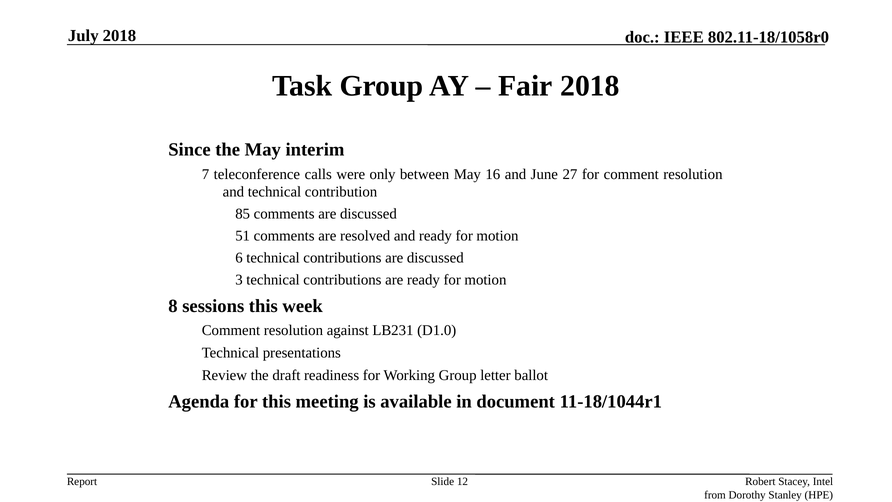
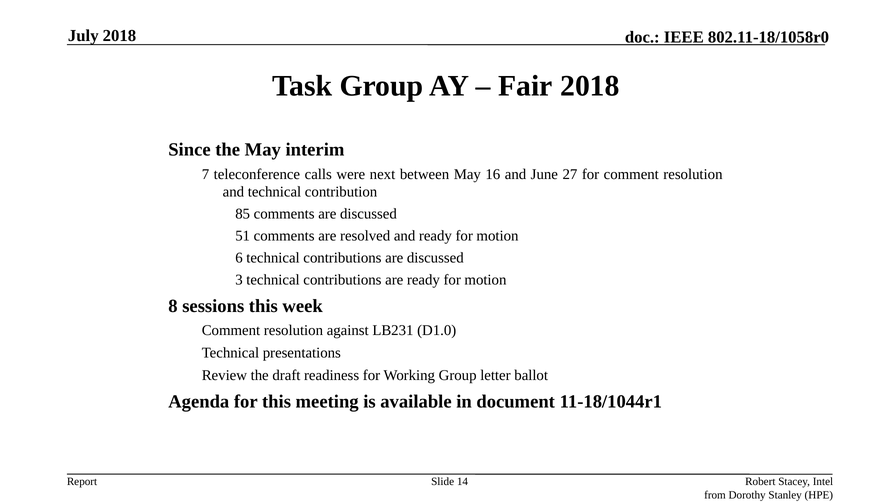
only: only -> next
12: 12 -> 14
